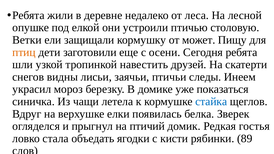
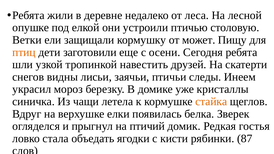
показаться: показаться -> кристаллы
стайка colour: blue -> orange
89: 89 -> 87
